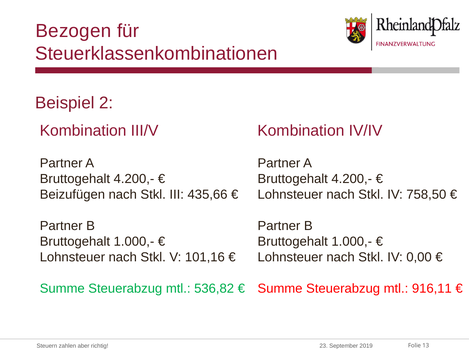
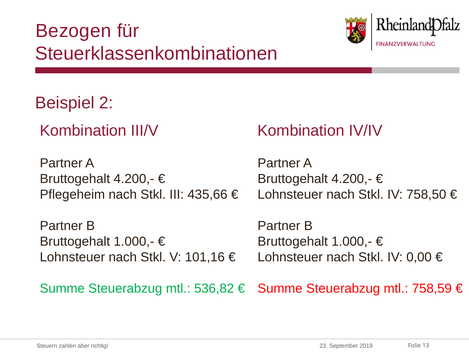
Beizufügen: Beizufügen -> Pflegeheim
916,11: 916,11 -> 758,59
